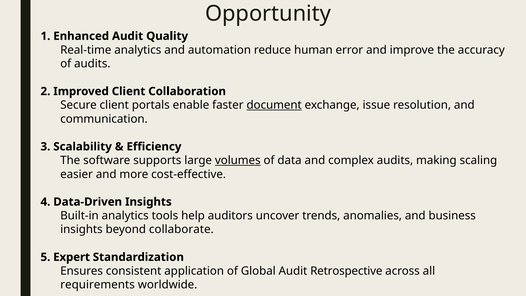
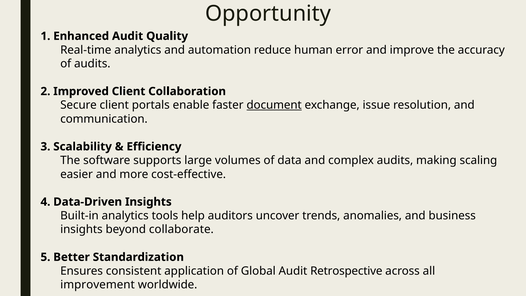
volumes underline: present -> none
Expert: Expert -> Better
requirements: requirements -> improvement
